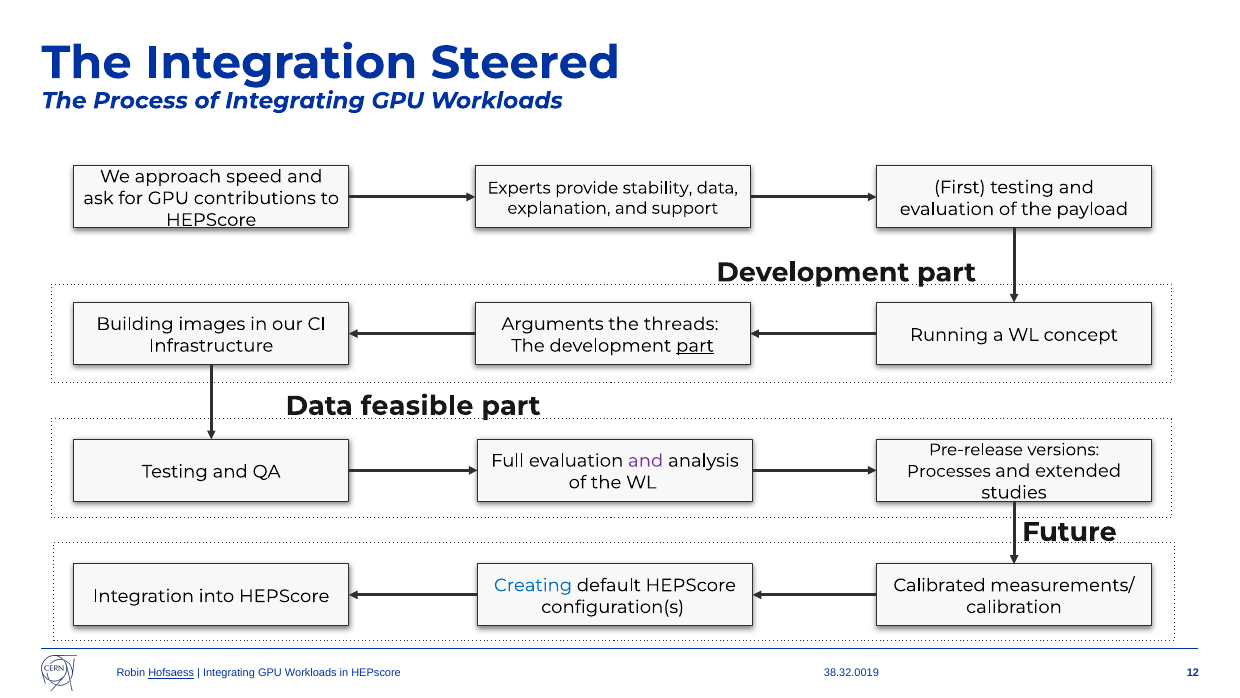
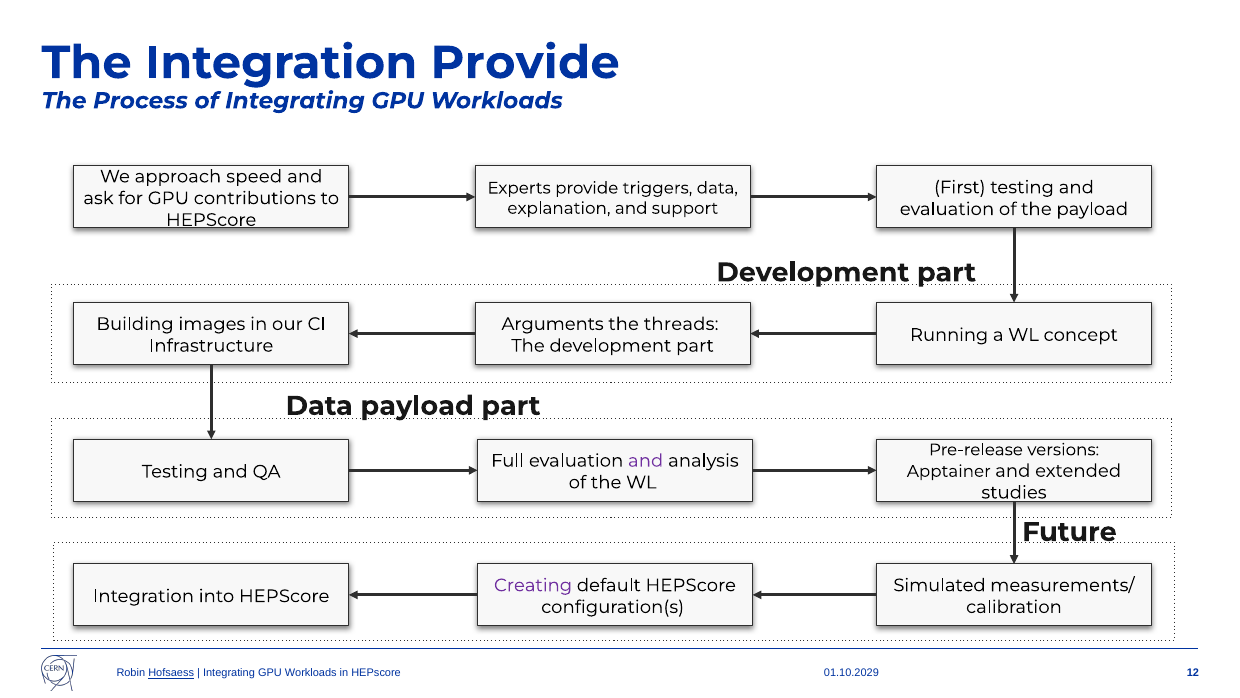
Integration Steered: Steered -> Provide
stability: stability -> triggers
part at (695, 345) underline: present -> none
Data feasible: feasible -> payload
Processes: Processes -> Apptainer
Creating colour: blue -> purple
Calibrated: Calibrated -> Simulated
38.32.0019: 38.32.0019 -> 01.10.2029
